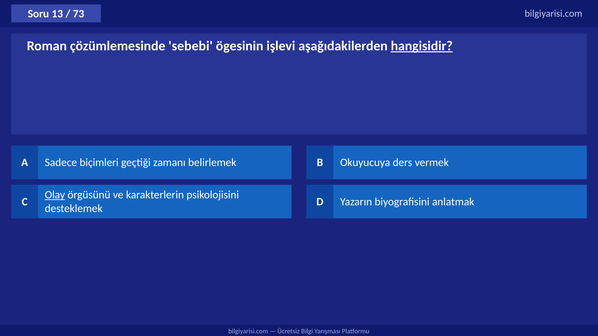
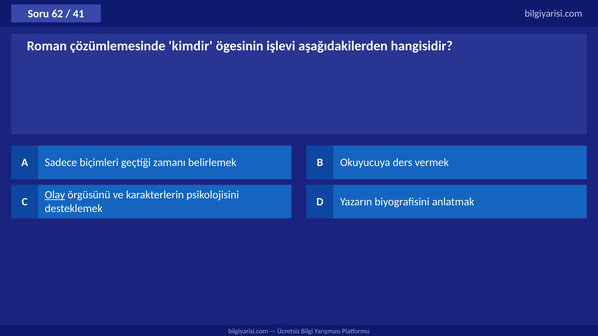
13: 13 -> 62
73: 73 -> 41
sebebi: sebebi -> kimdir
hangisidir underline: present -> none
